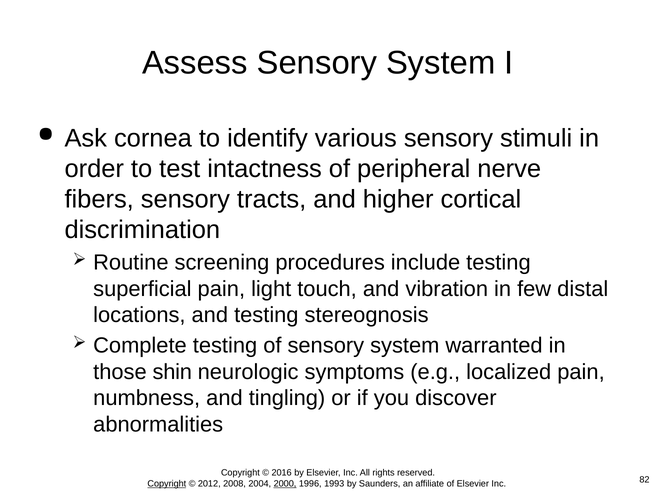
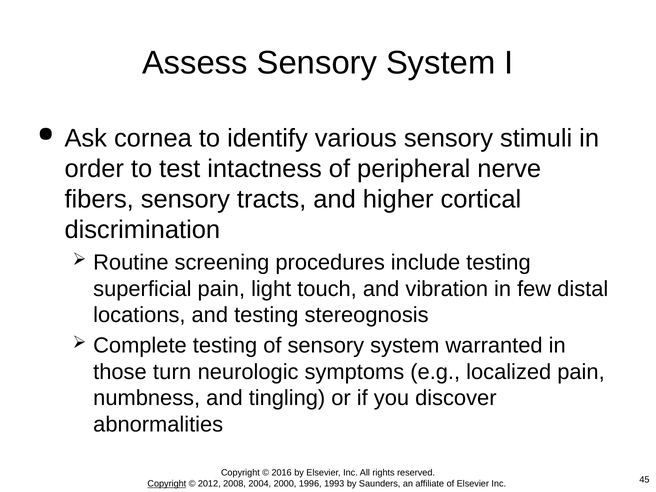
shin: shin -> turn
2000 underline: present -> none
82: 82 -> 45
